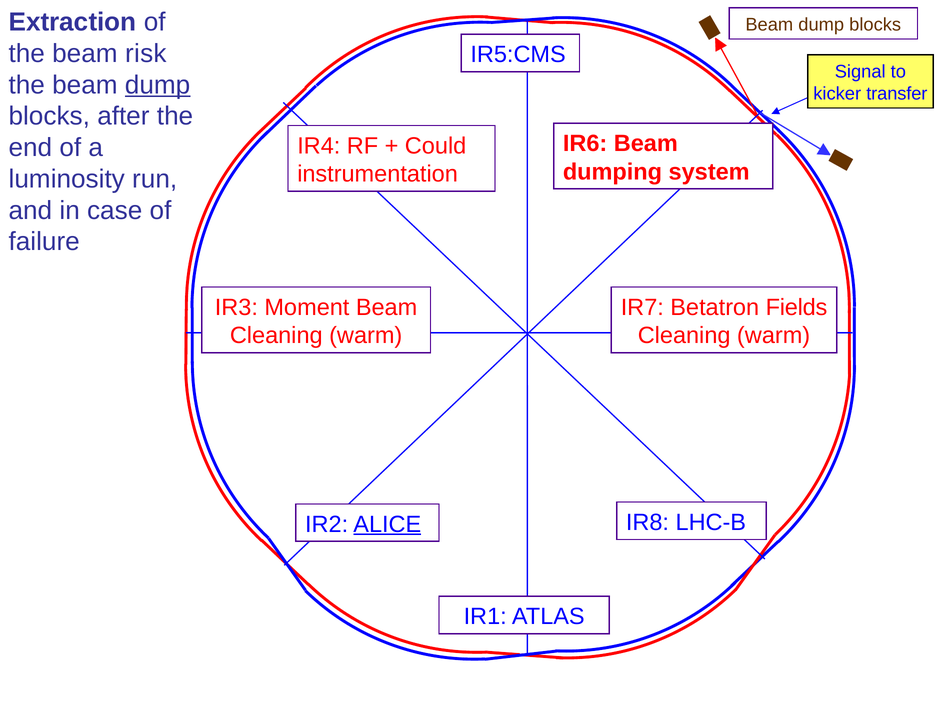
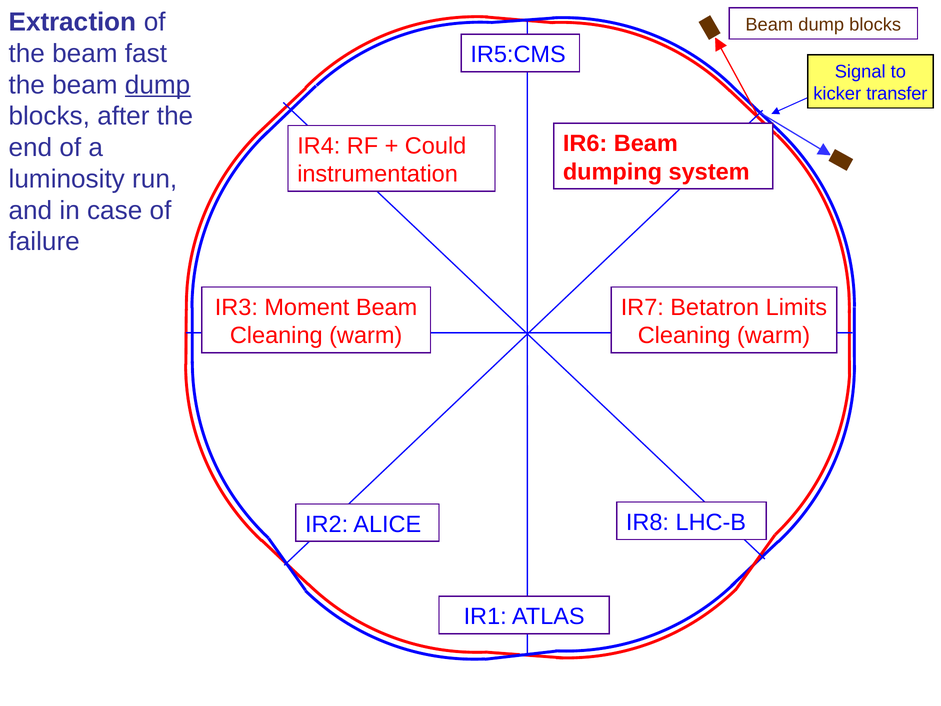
risk: risk -> fast
Fields: Fields -> Limits
ALICE underline: present -> none
